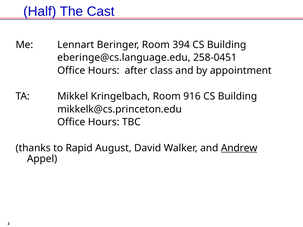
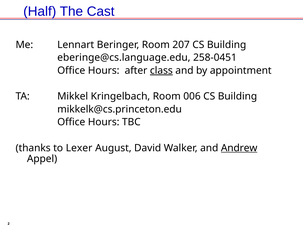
394: 394 -> 207
class underline: none -> present
916: 916 -> 006
Rapid: Rapid -> Lexer
